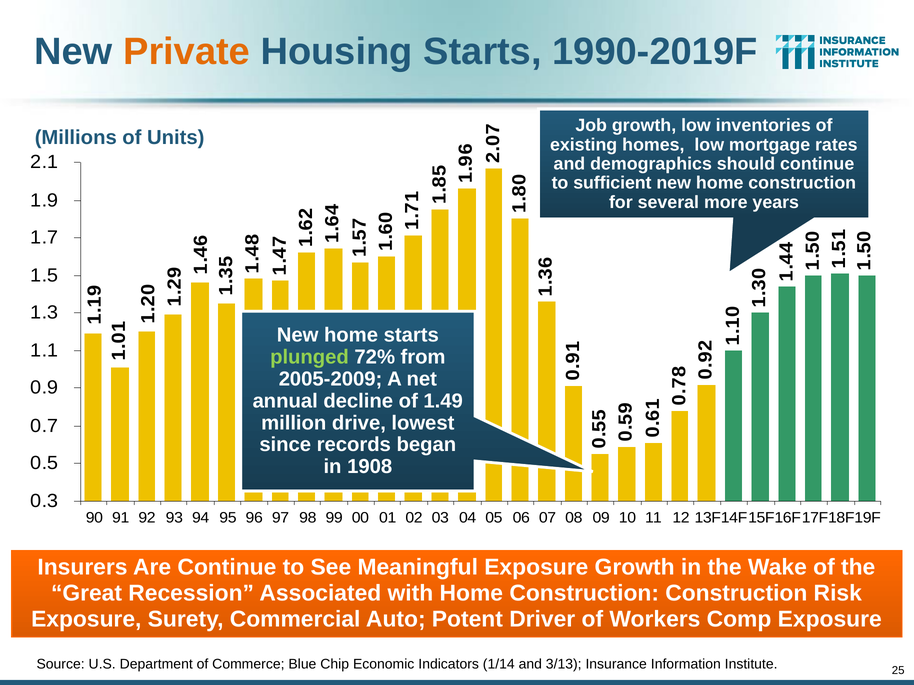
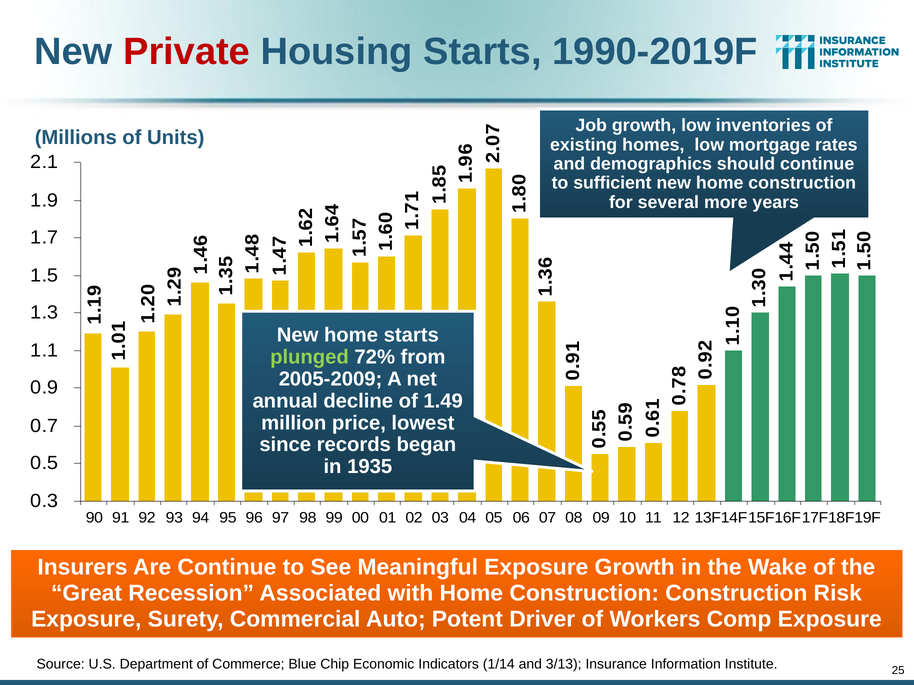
Private colour: orange -> red
drive: drive -> price
1908: 1908 -> 1935
